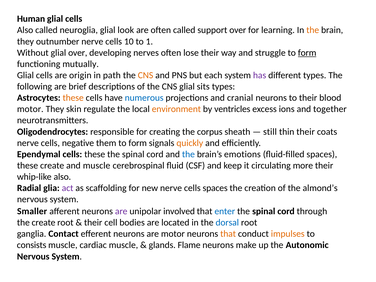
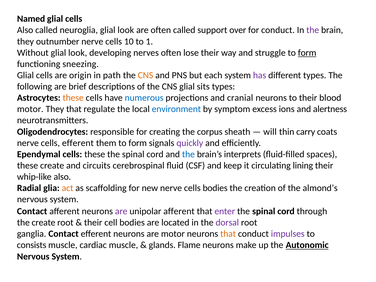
Human: Human -> Named
for learning: learning -> conduct
the at (313, 30) colour: orange -> purple
Without glial over: over -> look
mutually: mutually -> sneezing
They skin: skin -> that
environment colour: orange -> blue
ventricles: ventricles -> symptom
together: together -> alertness
still: still -> will
thin their: their -> carry
cells negative: negative -> efferent
quickly colour: orange -> purple
emotions: emotions -> interprets
and muscle: muscle -> circuits
more: more -> lining
act colour: purple -> orange
cells spaces: spaces -> bodies
Smaller at (32, 211): Smaller -> Contact
unipolar involved: involved -> afferent
enter colour: blue -> purple
dorsal colour: blue -> purple
impulses colour: orange -> purple
Autonomic underline: none -> present
